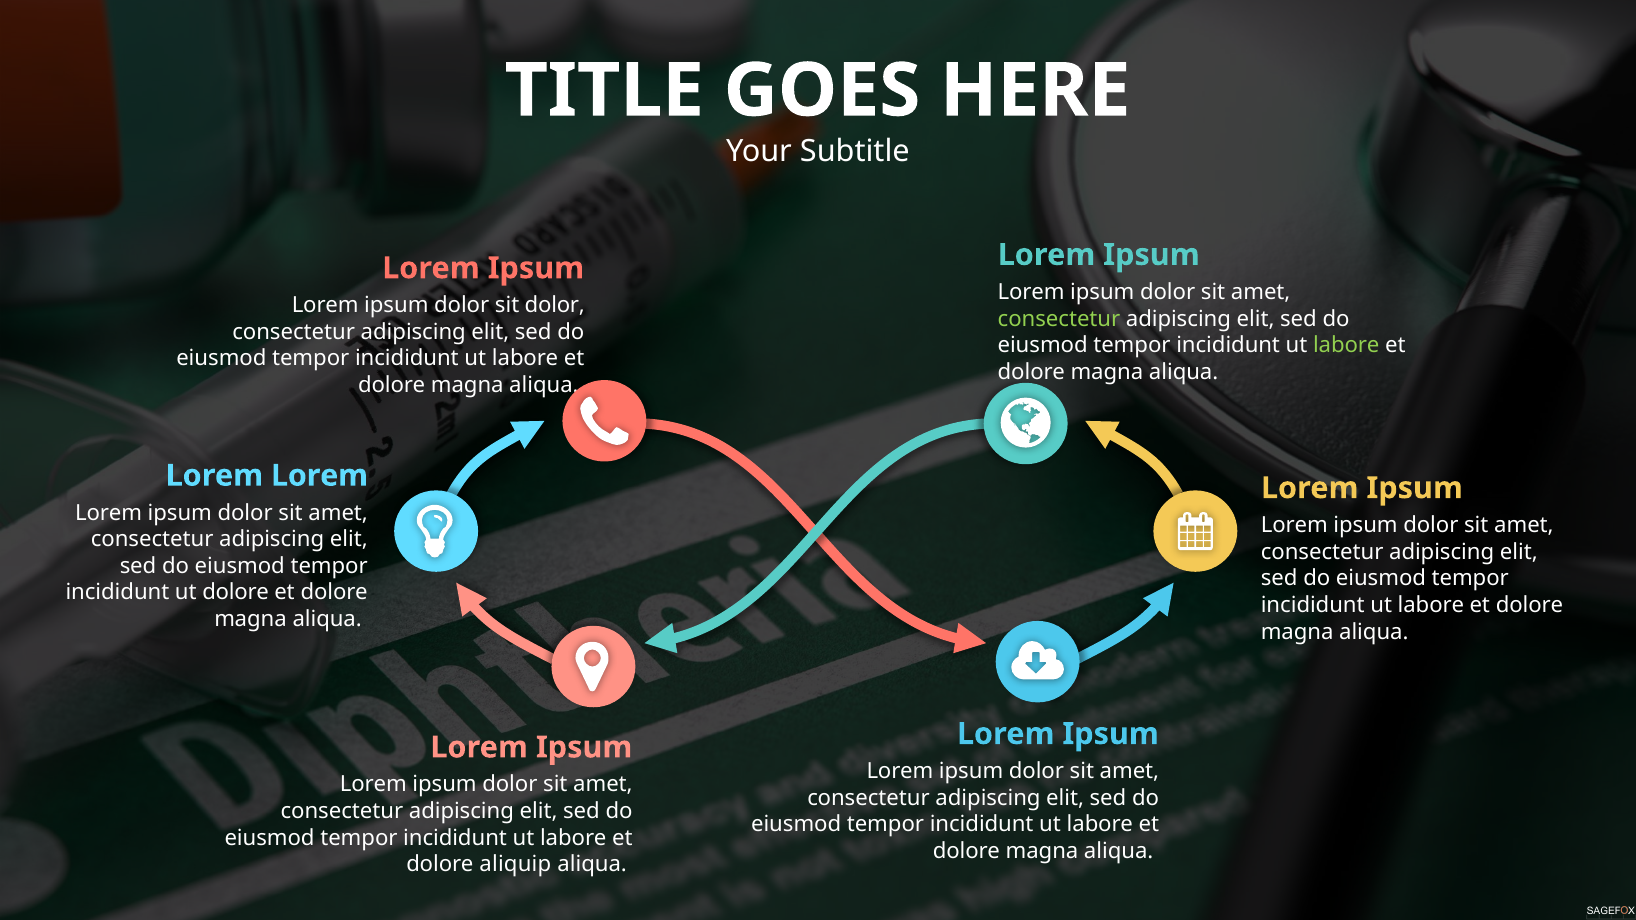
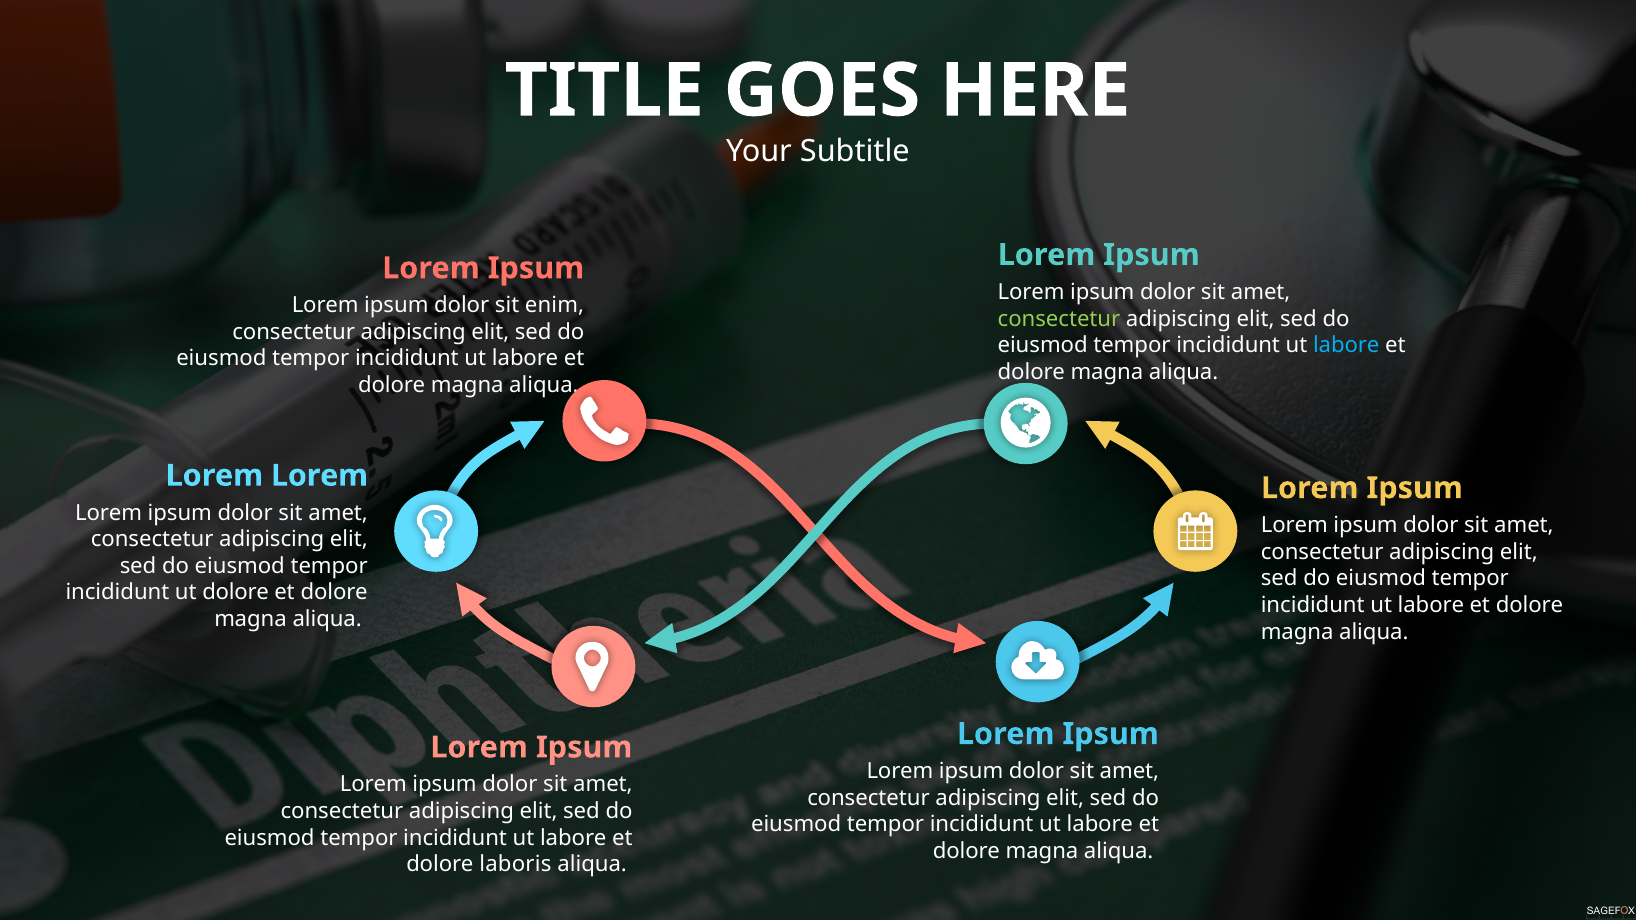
sit dolor: dolor -> enim
labore at (1346, 345) colour: light green -> light blue
aliquip: aliquip -> laboris
